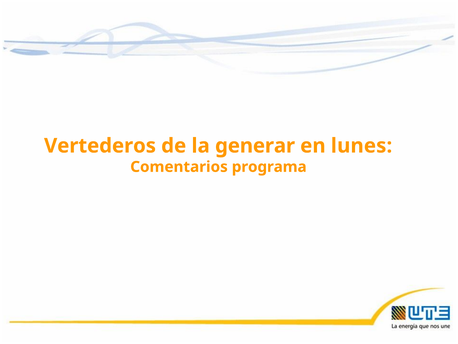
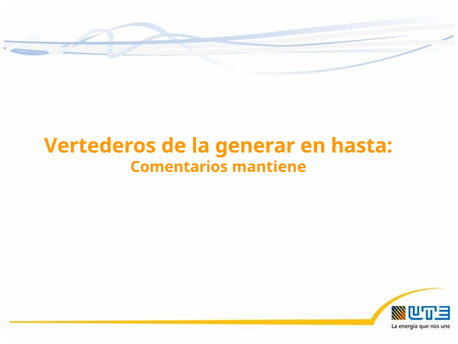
lunes: lunes -> hasta
programa: programa -> mantiene
